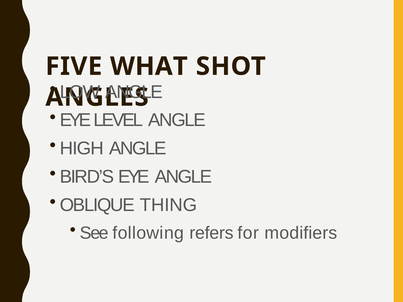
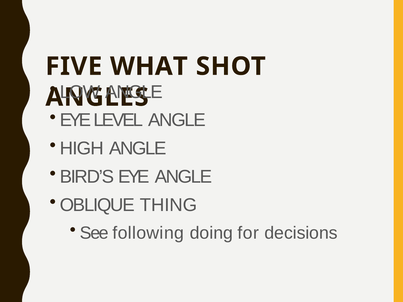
refers: refers -> doing
modifiers: modifiers -> decisions
